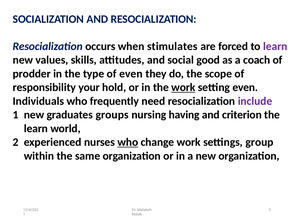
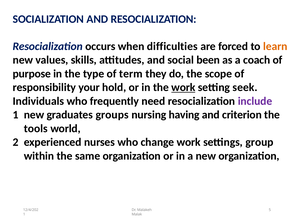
stimulates: stimulates -> difficulties
learn at (275, 46) colour: purple -> orange
good: good -> been
prodder: prodder -> purpose
of even: even -> term
setting even: even -> seek
learn at (36, 129): learn -> tools
who at (128, 143) underline: present -> none
